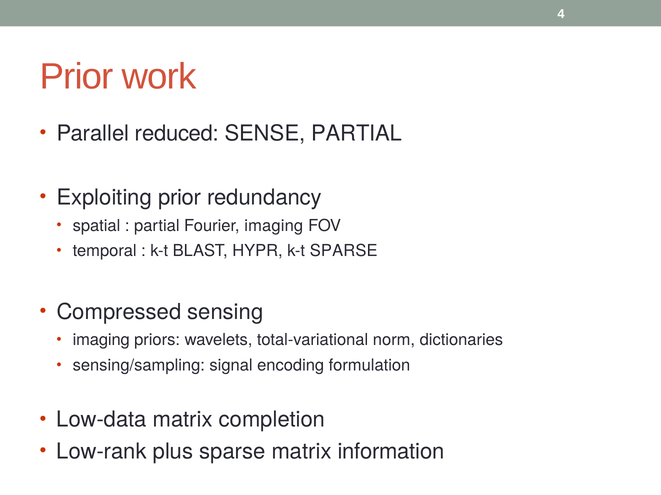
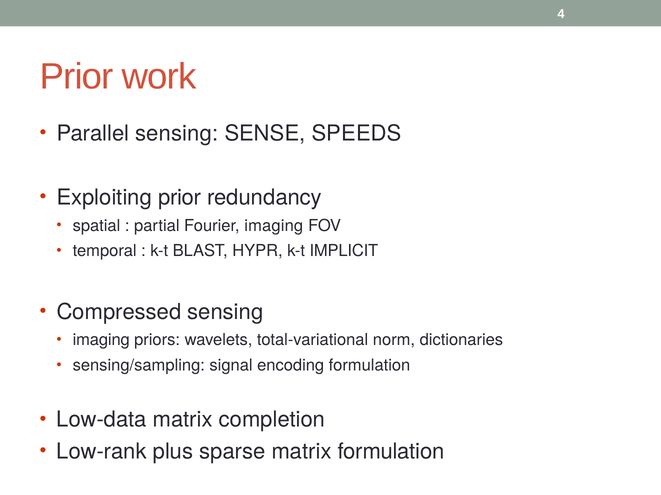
Parallel reduced: reduced -> sensing
SENSE PARTIAL: PARTIAL -> SPEEDS
k-t SPARSE: SPARSE -> IMPLICIT
matrix information: information -> formulation
